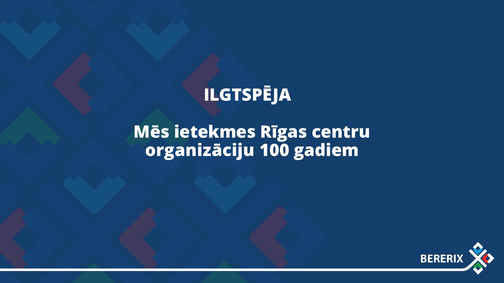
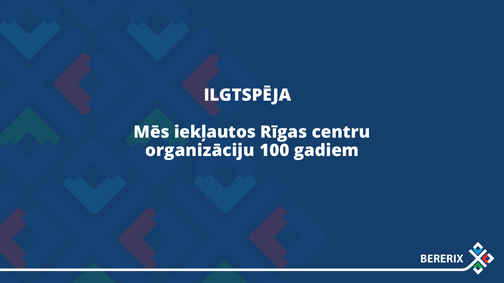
ietekmes: ietekmes -> iekļautos
